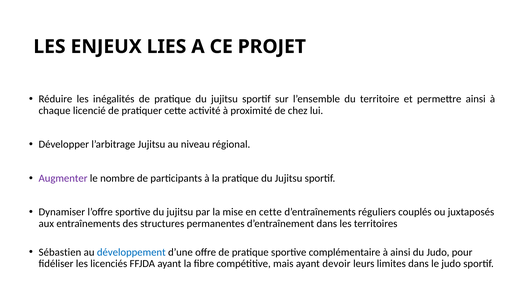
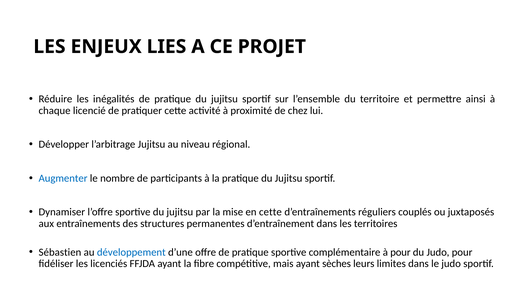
Augmenter colour: purple -> blue
à ainsi: ainsi -> pour
devoir: devoir -> sèches
